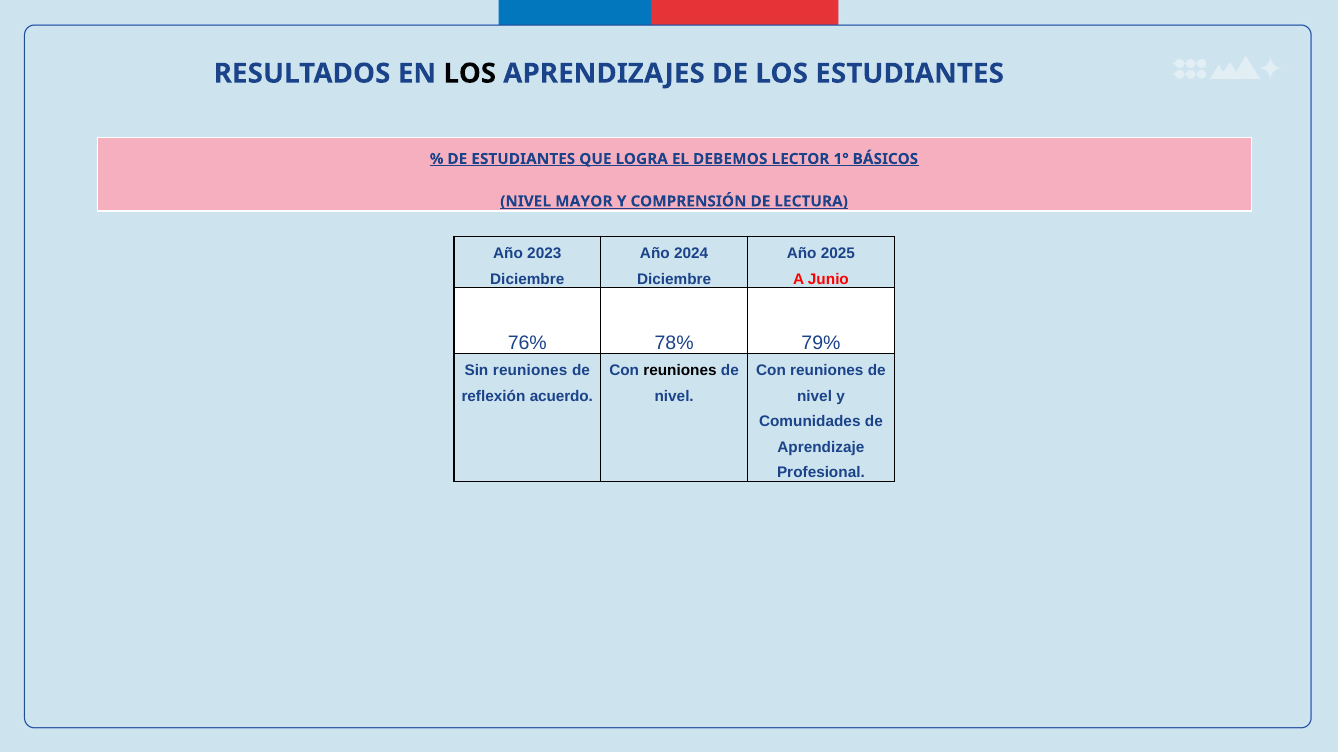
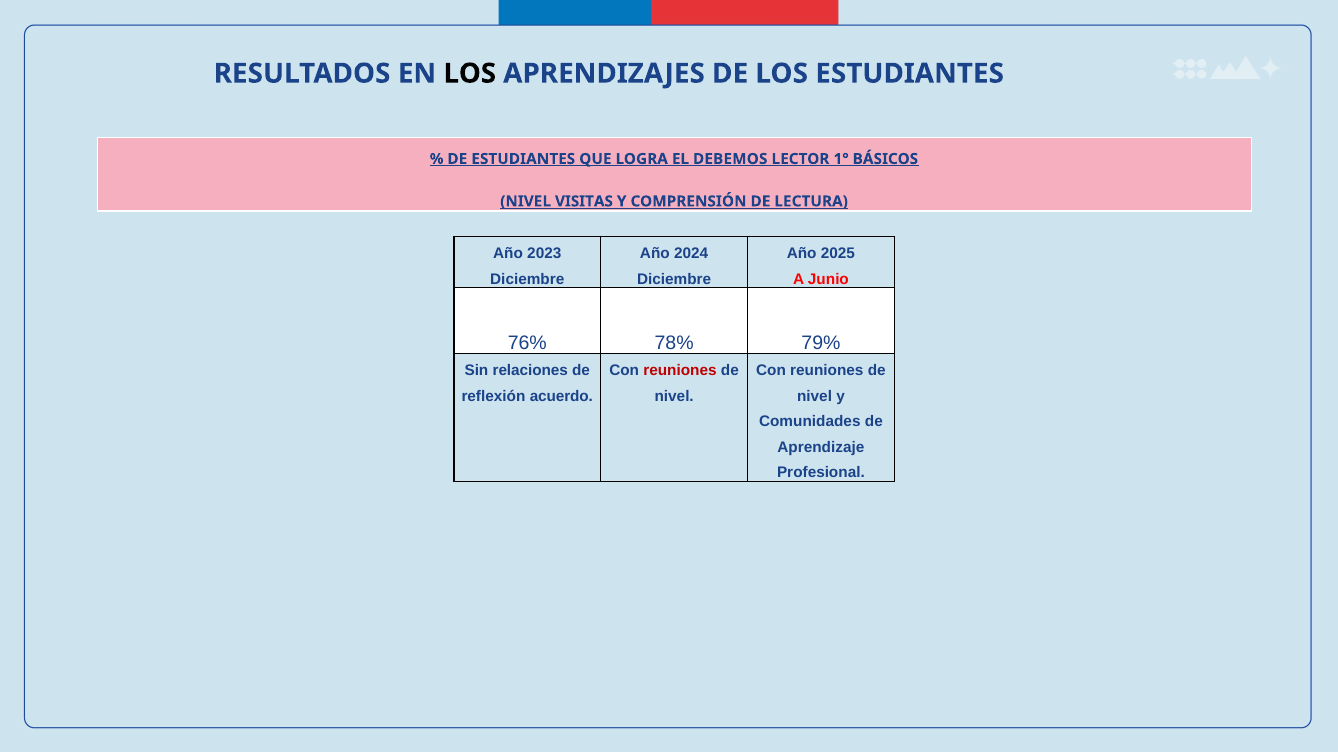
MAYOR: MAYOR -> VISITAS
Sin reuniones: reuniones -> relaciones
reuniones at (680, 371) colour: black -> red
